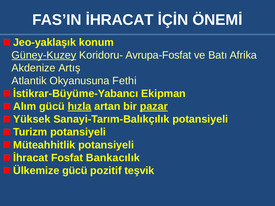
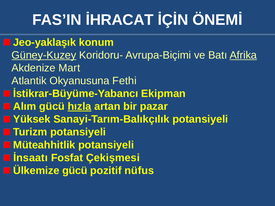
Avrupa-Fosfat: Avrupa-Fosfat -> Avrupa-Biçimi
Afrika underline: none -> present
Artış: Artış -> Mart
pazar underline: present -> none
İhracat at (31, 158): İhracat -> İnsaatı
Bankacılık: Bankacılık -> Çekişmesi
teşvik: teşvik -> nüfus
